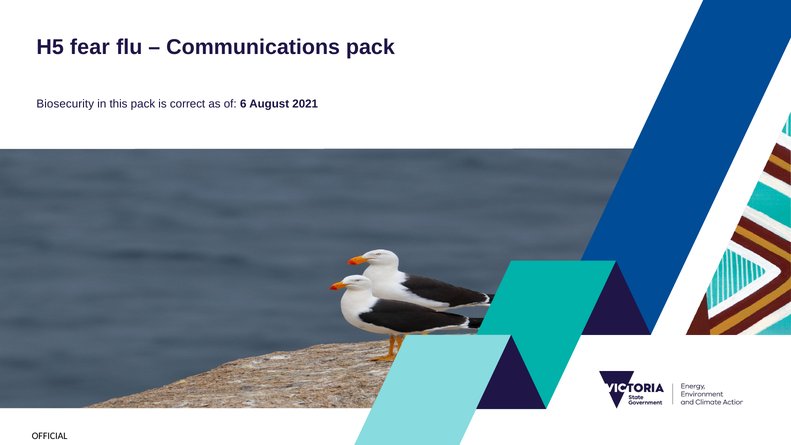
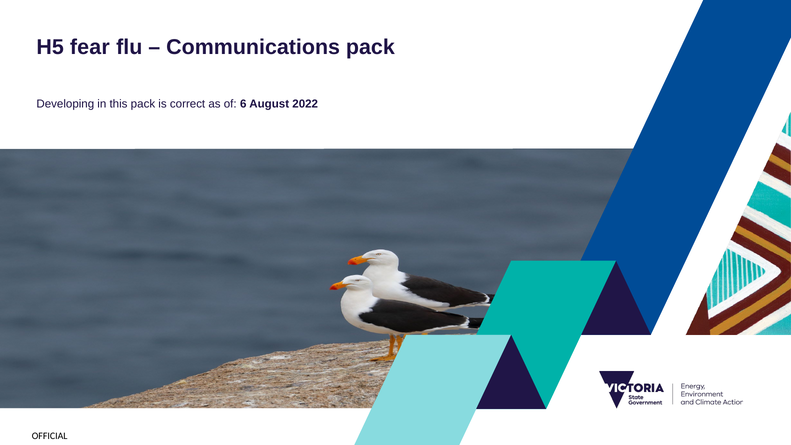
Biosecurity: Biosecurity -> Developing
2021: 2021 -> 2022
